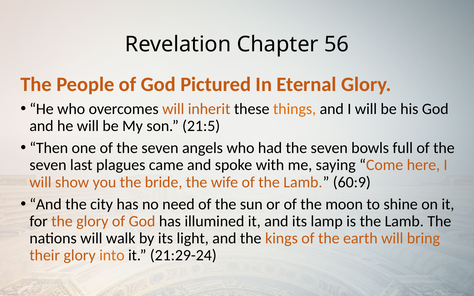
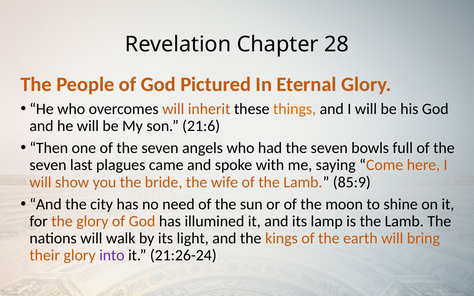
56: 56 -> 28
21:5: 21:5 -> 21:6
60:9: 60:9 -> 85:9
into colour: orange -> purple
21:29-24: 21:29-24 -> 21:26-24
